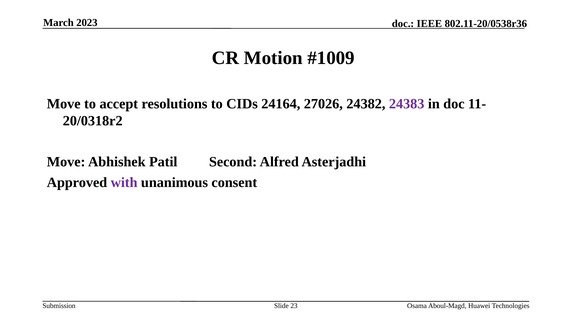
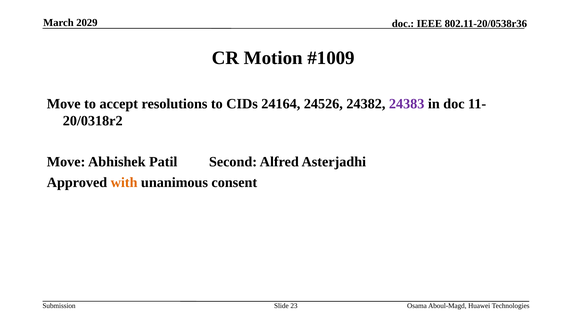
2023: 2023 -> 2029
27026: 27026 -> 24526
with colour: purple -> orange
